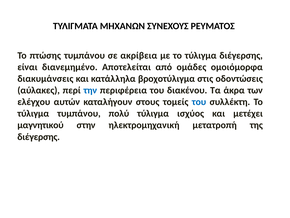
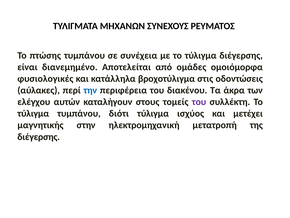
ακρίβεια: ακρίβεια -> συνέχεια
διακυμάνσεις: διακυμάνσεις -> φυσιολογικές
του at (199, 102) colour: blue -> purple
πολύ: πολύ -> διότι
μαγνητικού: μαγνητικού -> μαγνητικής
